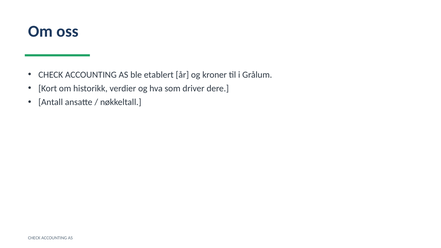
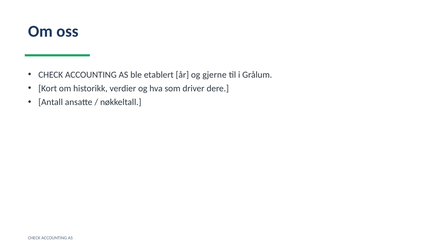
kroner: kroner -> gjerne
